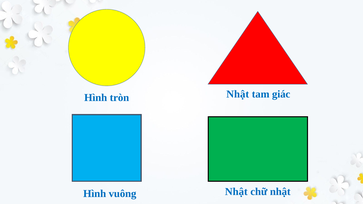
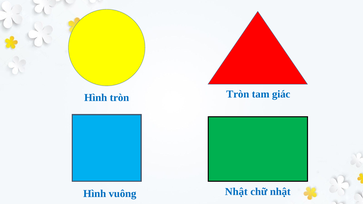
tròn Nhật: Nhật -> Tròn
